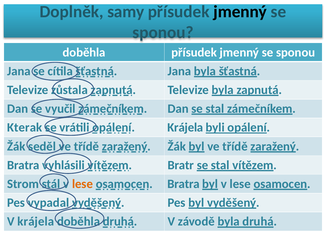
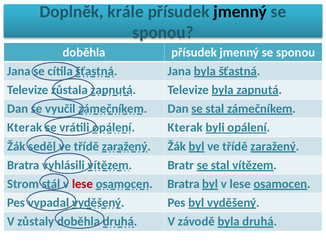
samy: samy -> krále
opálení Krájela: Krájela -> Kterak
lese at (82, 184) colour: orange -> red
V krájela: krájela -> zůstaly
